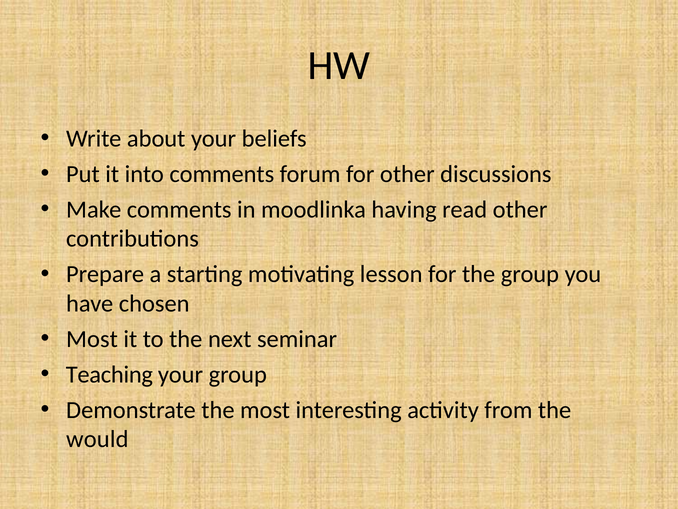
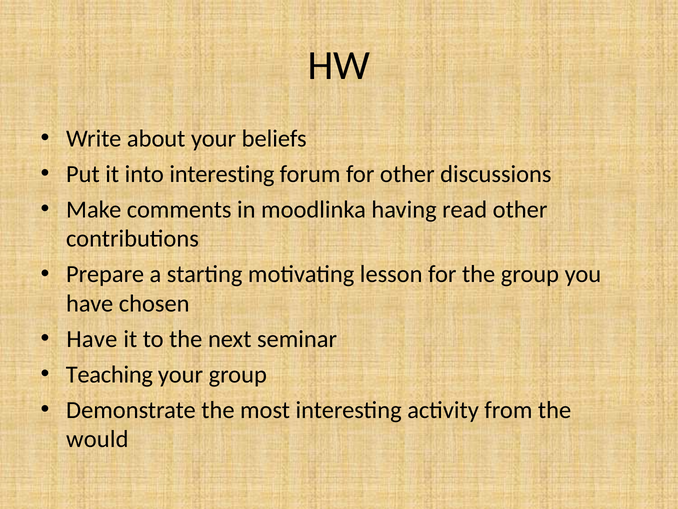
into comments: comments -> interesting
Most at (92, 339): Most -> Have
